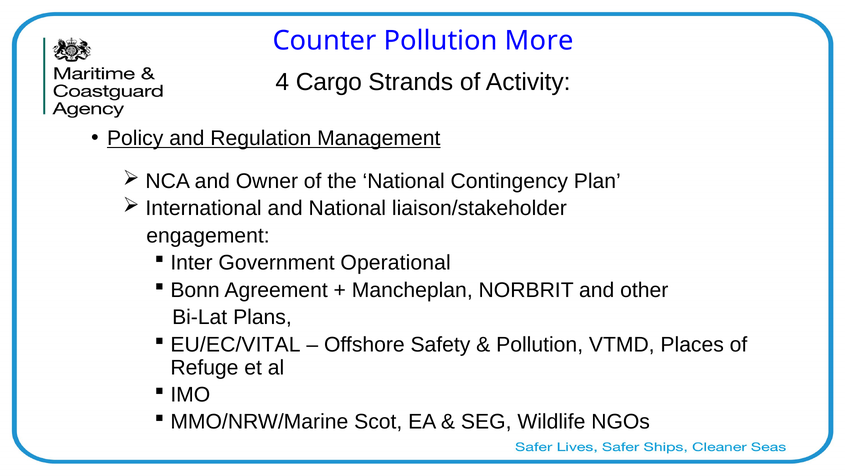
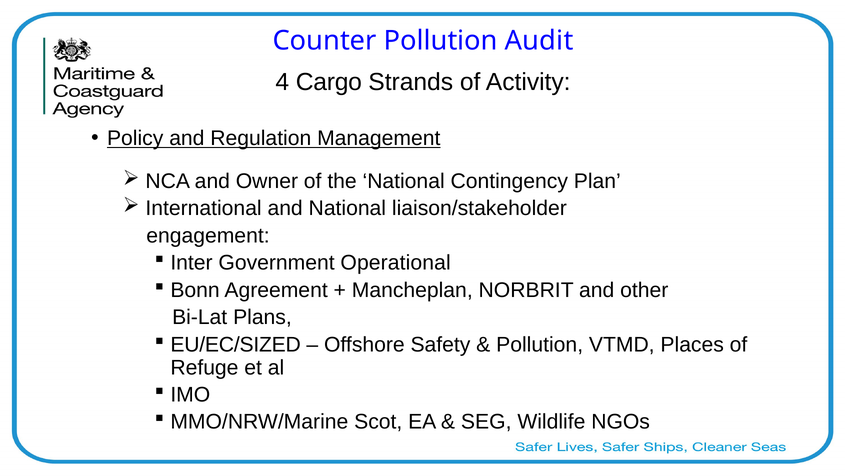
More: More -> Audit
EU/EC/VITAL: EU/EC/VITAL -> EU/EC/SIZED
